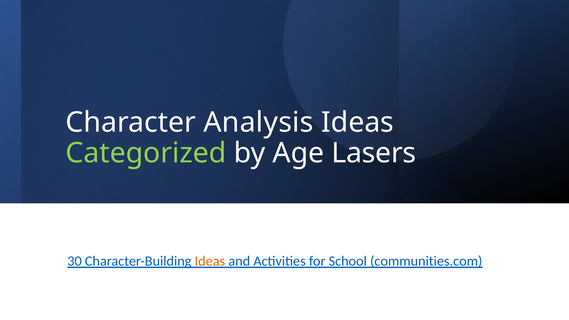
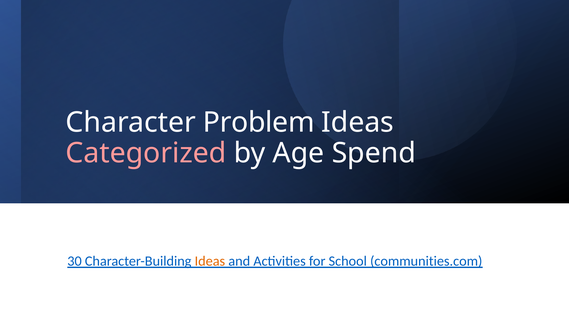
Analysis: Analysis -> Problem
Categorized colour: light green -> pink
Lasers: Lasers -> Spend
